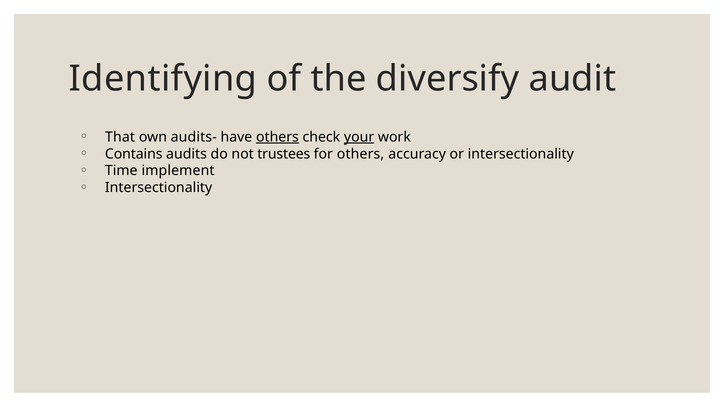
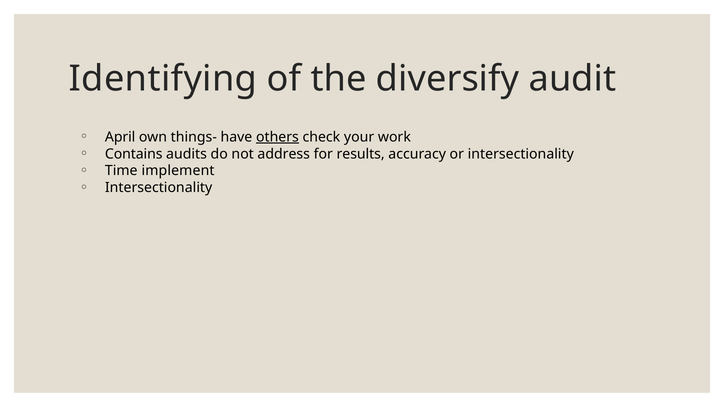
That: That -> April
audits-: audits- -> things-
your underline: present -> none
trustees: trustees -> address
for others: others -> results
